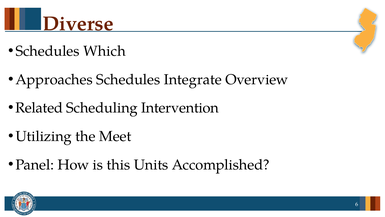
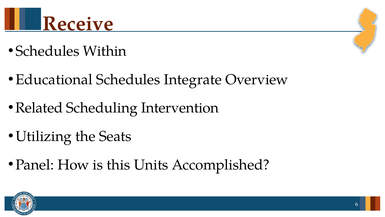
Diverse: Diverse -> Receive
Which: Which -> Within
Approaches: Approaches -> Educational
Meet: Meet -> Seats
